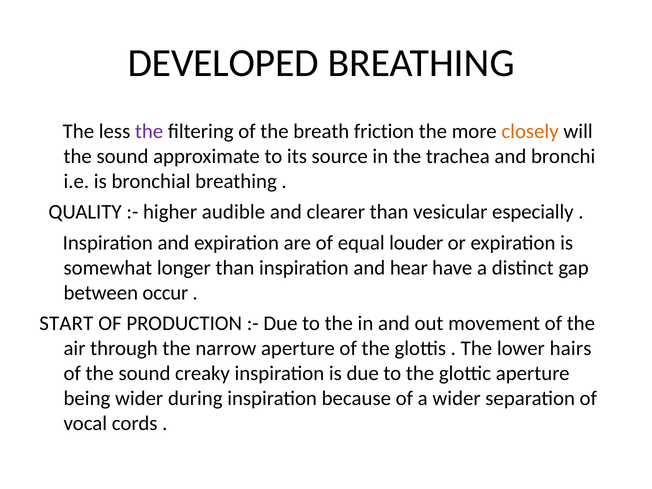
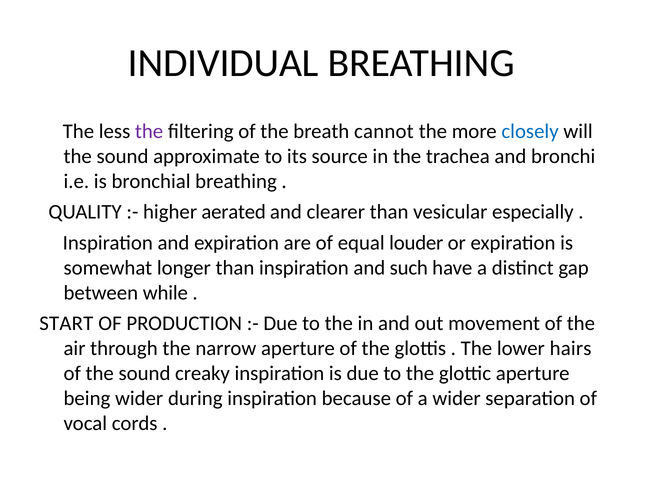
DEVELOPED: DEVELOPED -> INDIVIDUAL
friction: friction -> cannot
closely colour: orange -> blue
audible: audible -> aerated
hear: hear -> such
occur: occur -> while
